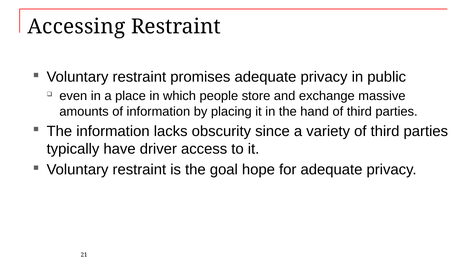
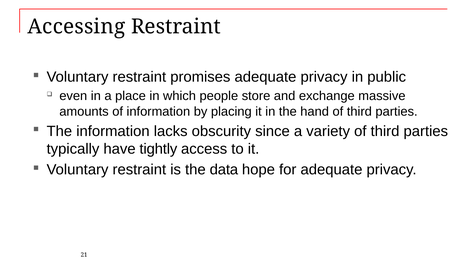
driver: driver -> tightly
goal: goal -> data
